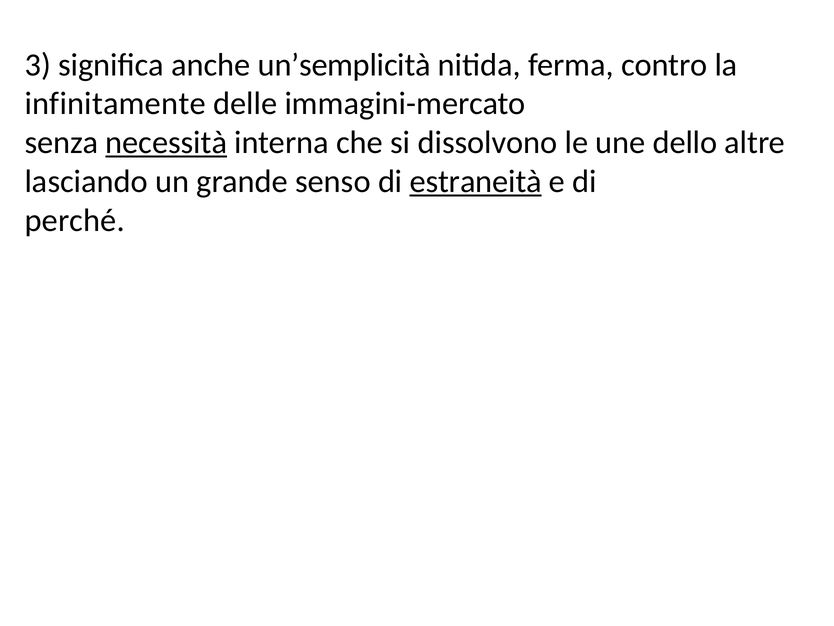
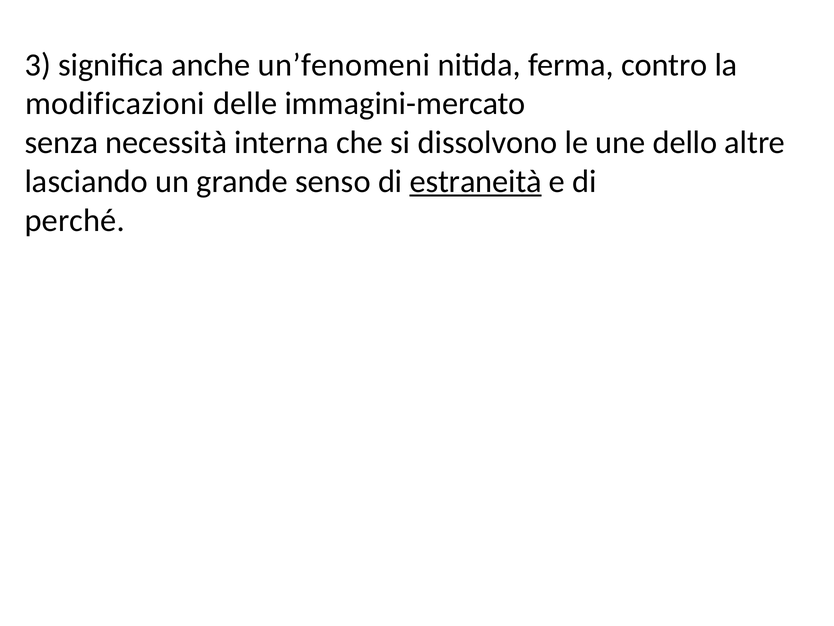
un’semplicità: un’semplicità -> un’fenomeni
infinitamente: infinitamente -> modificazioni
necessità underline: present -> none
